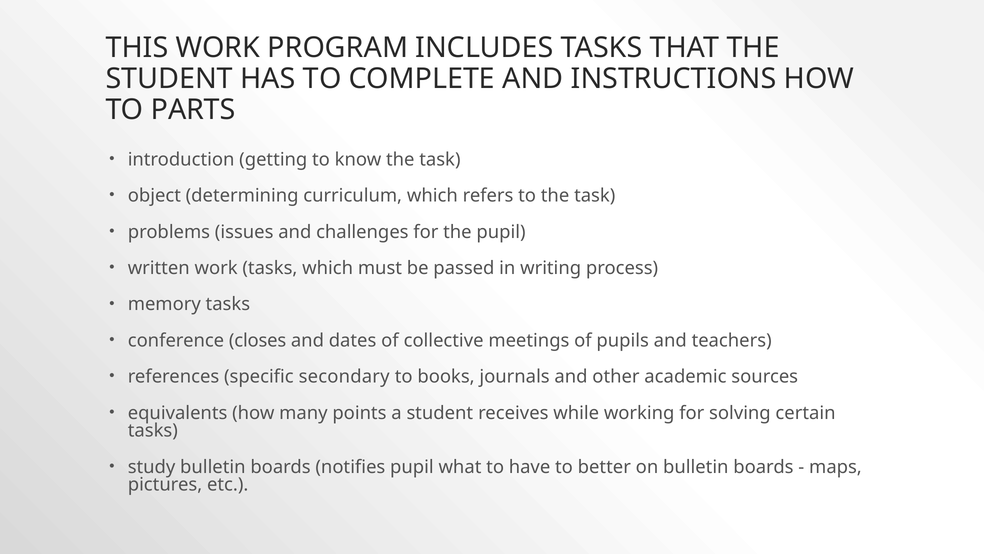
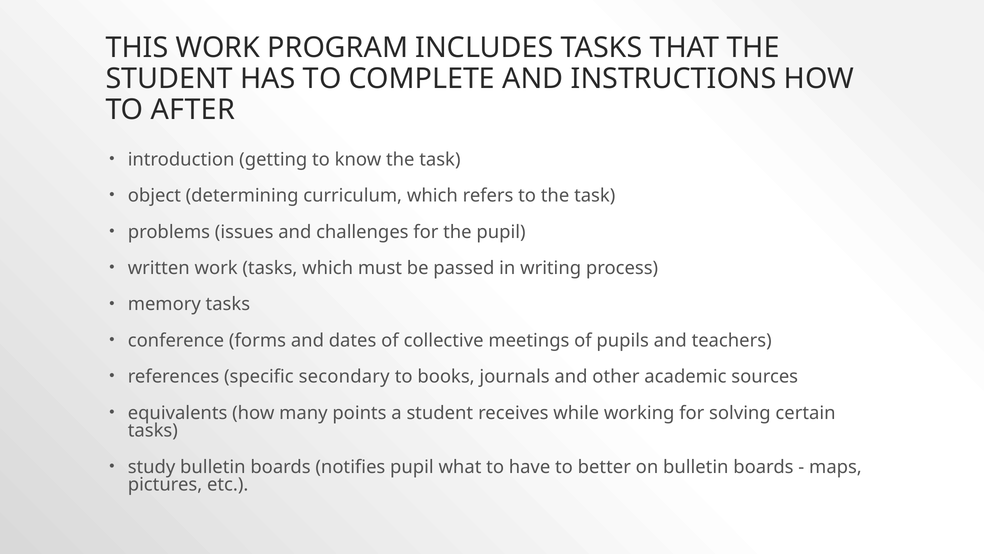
PARTS: PARTS -> AFTER
closes: closes -> forms
